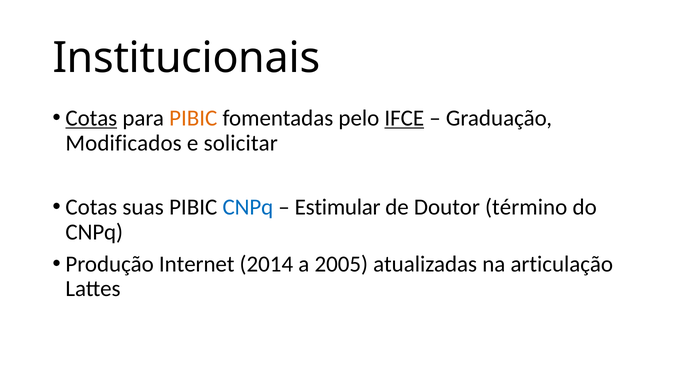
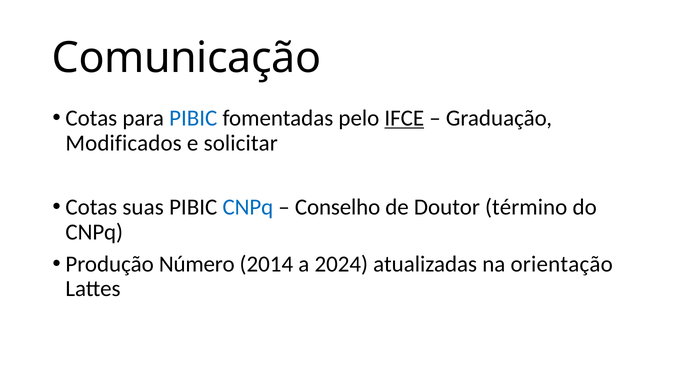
Institucionais: Institucionais -> Comunicação
Cotas at (91, 118) underline: present -> none
PIBIC at (193, 118) colour: orange -> blue
Estimular: Estimular -> Conselho
Internet: Internet -> Número
2005: 2005 -> 2024
articulação: articulação -> orientação
